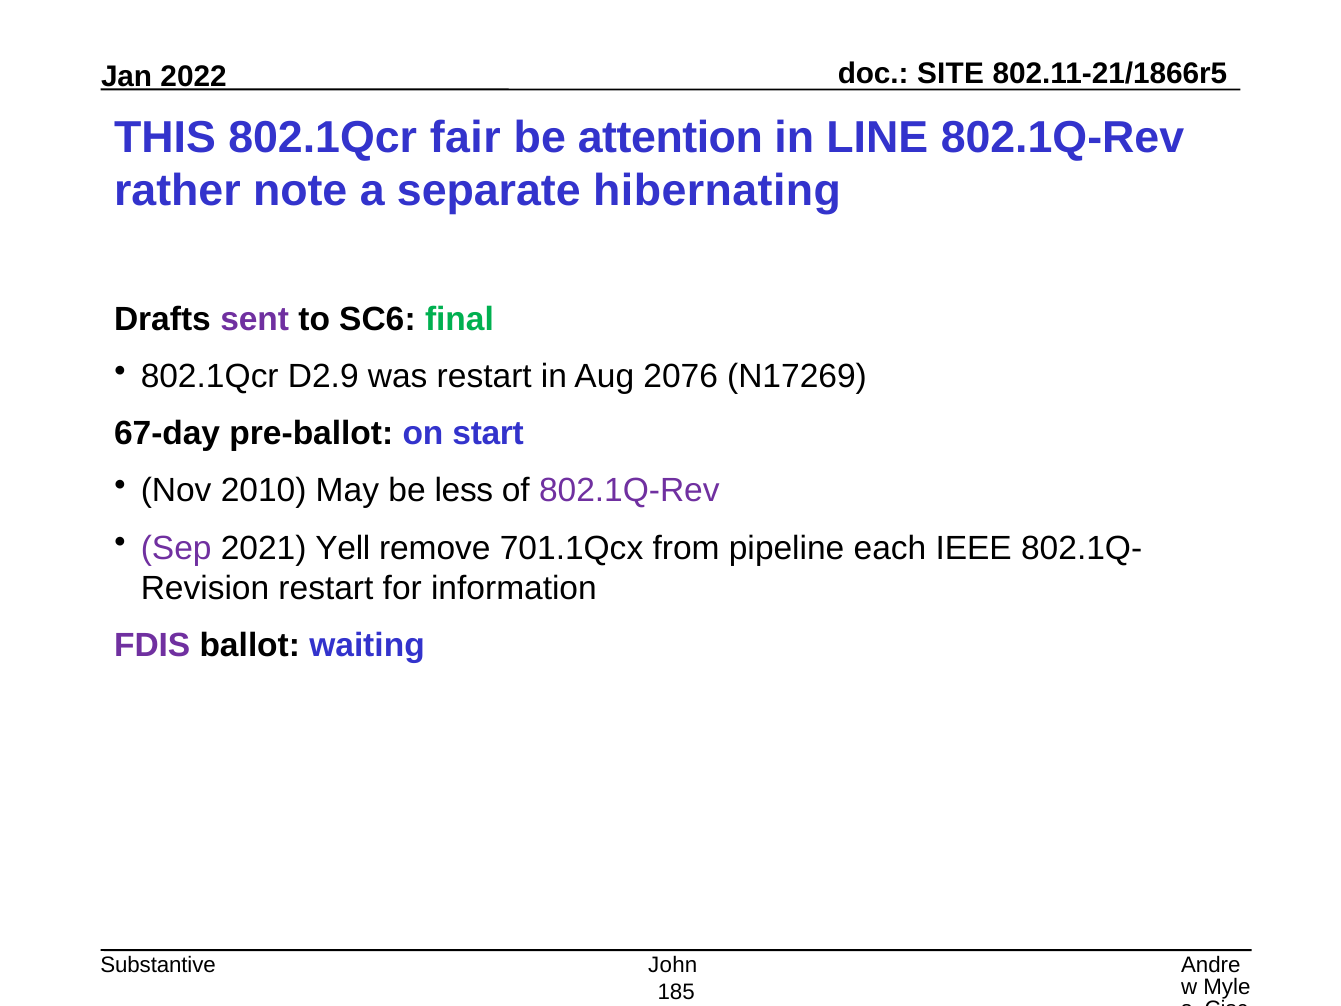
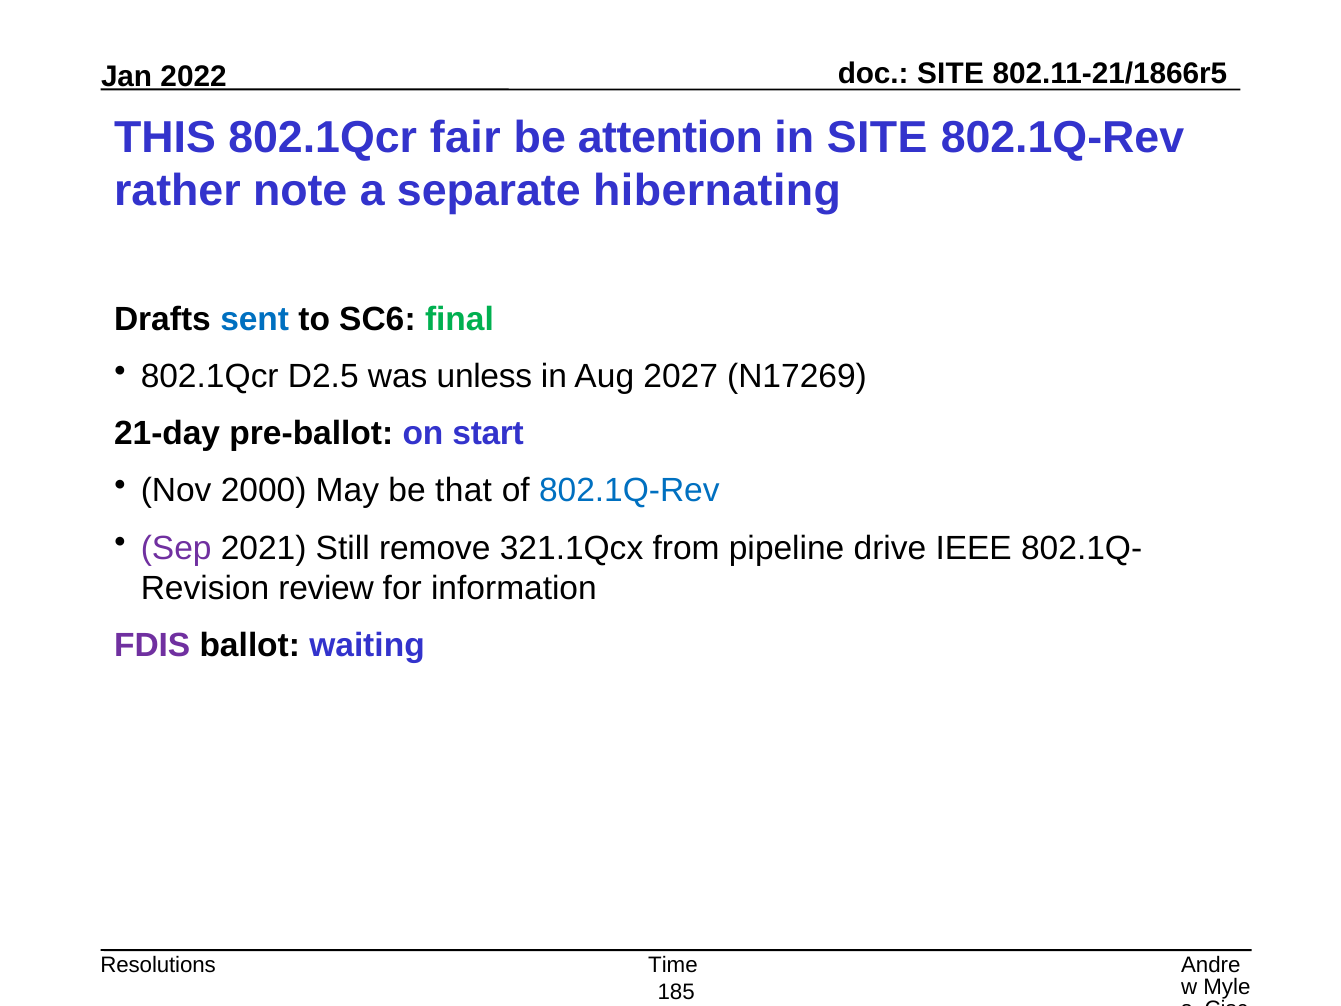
in LINE: LINE -> SITE
sent colour: purple -> blue
D2.9: D2.9 -> D2.5
was restart: restart -> unless
2076: 2076 -> 2027
67-day: 67-day -> 21-day
2010: 2010 -> 2000
less: less -> that
802.1Q-Rev at (629, 491) colour: purple -> blue
Yell: Yell -> Still
701.1Qcx: 701.1Qcx -> 321.1Qcx
each: each -> drive
restart at (326, 588): restart -> review
Substantive: Substantive -> Resolutions
John: John -> Time
